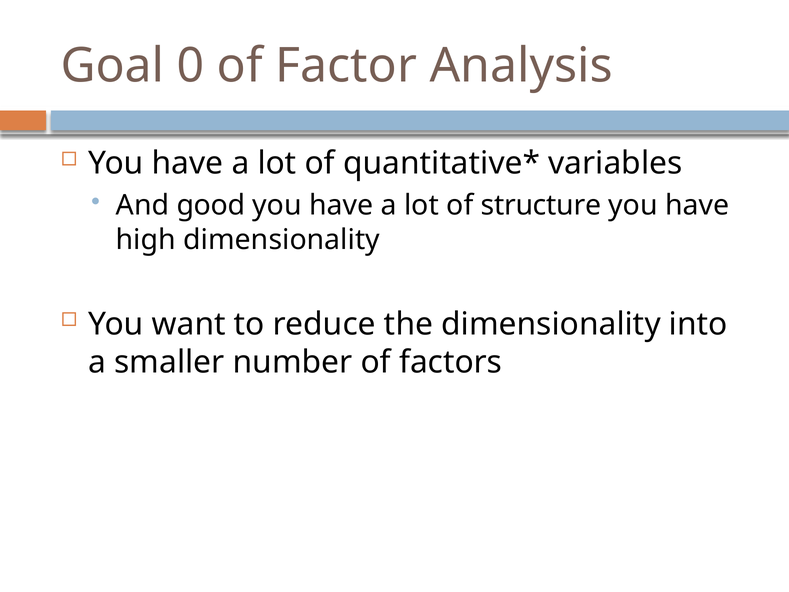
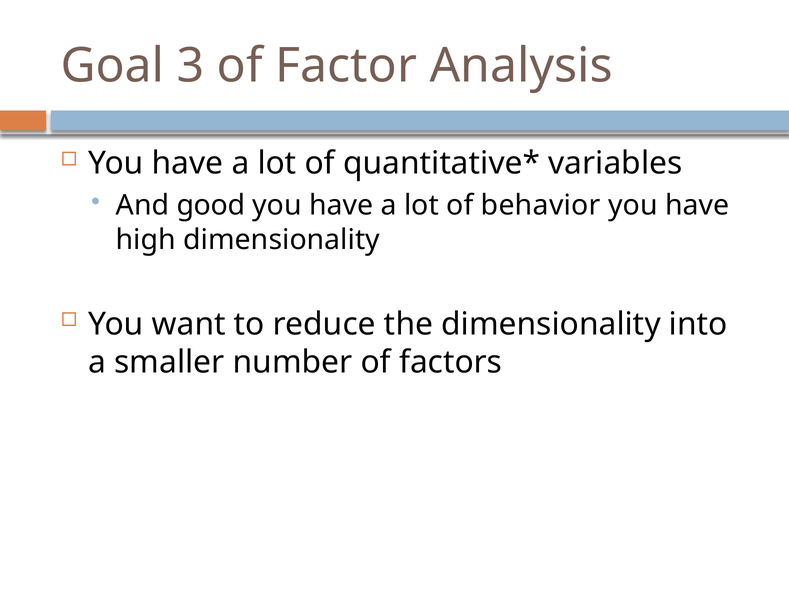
0: 0 -> 3
structure: structure -> behavior
